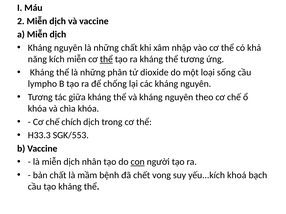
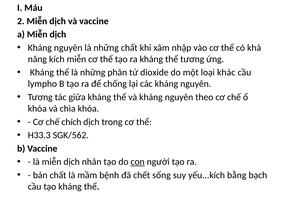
thể at (106, 59) underline: present -> none
sống: sống -> khác
SGK/553: SGK/553 -> SGK/562
vong: vong -> sống
khoá: khoá -> bằng
